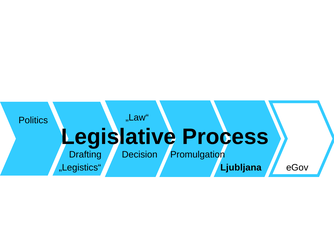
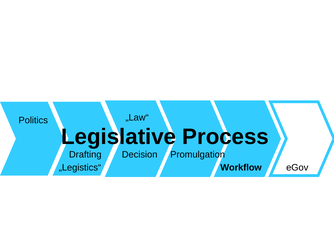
Ljubljana: Ljubljana -> Workflow
